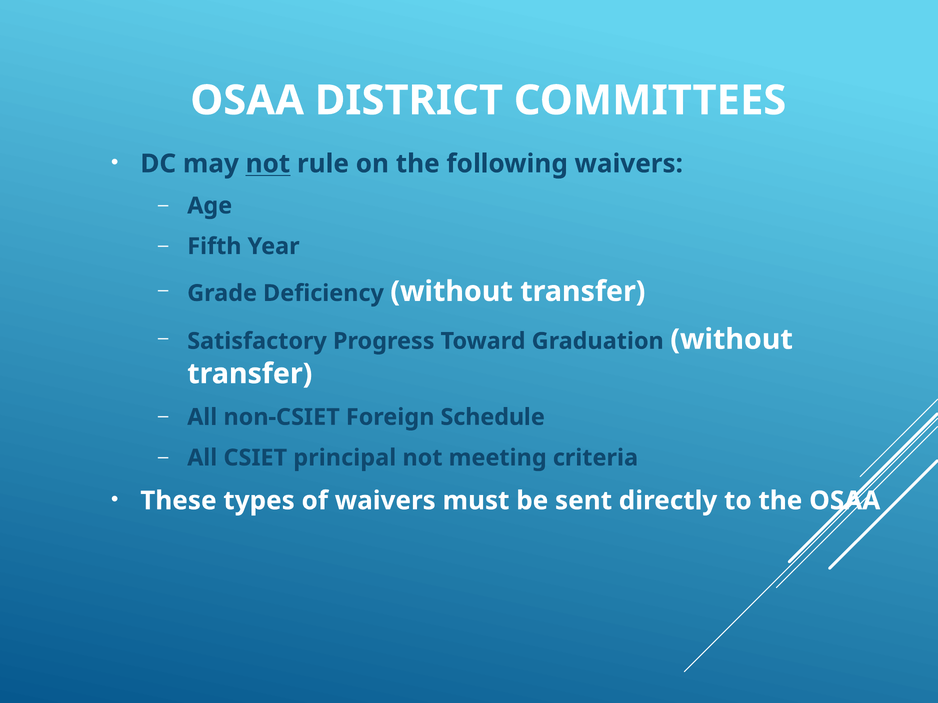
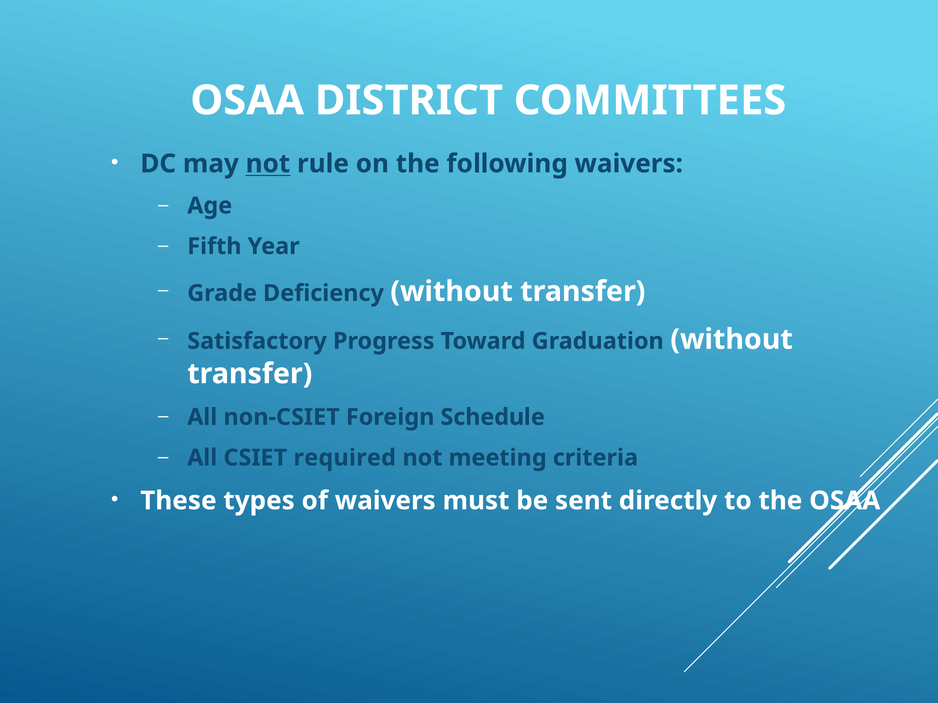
principal: principal -> required
